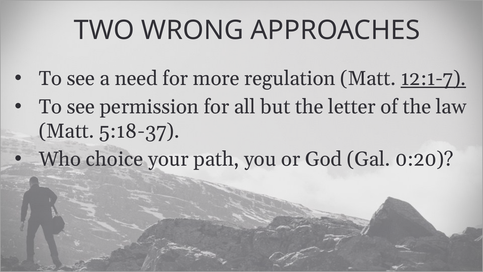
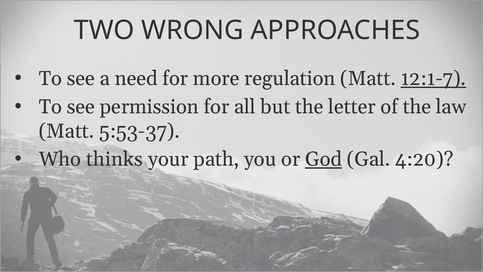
5:18-37: 5:18-37 -> 5:53-37
choice: choice -> thinks
God underline: none -> present
0:20: 0:20 -> 4:20
